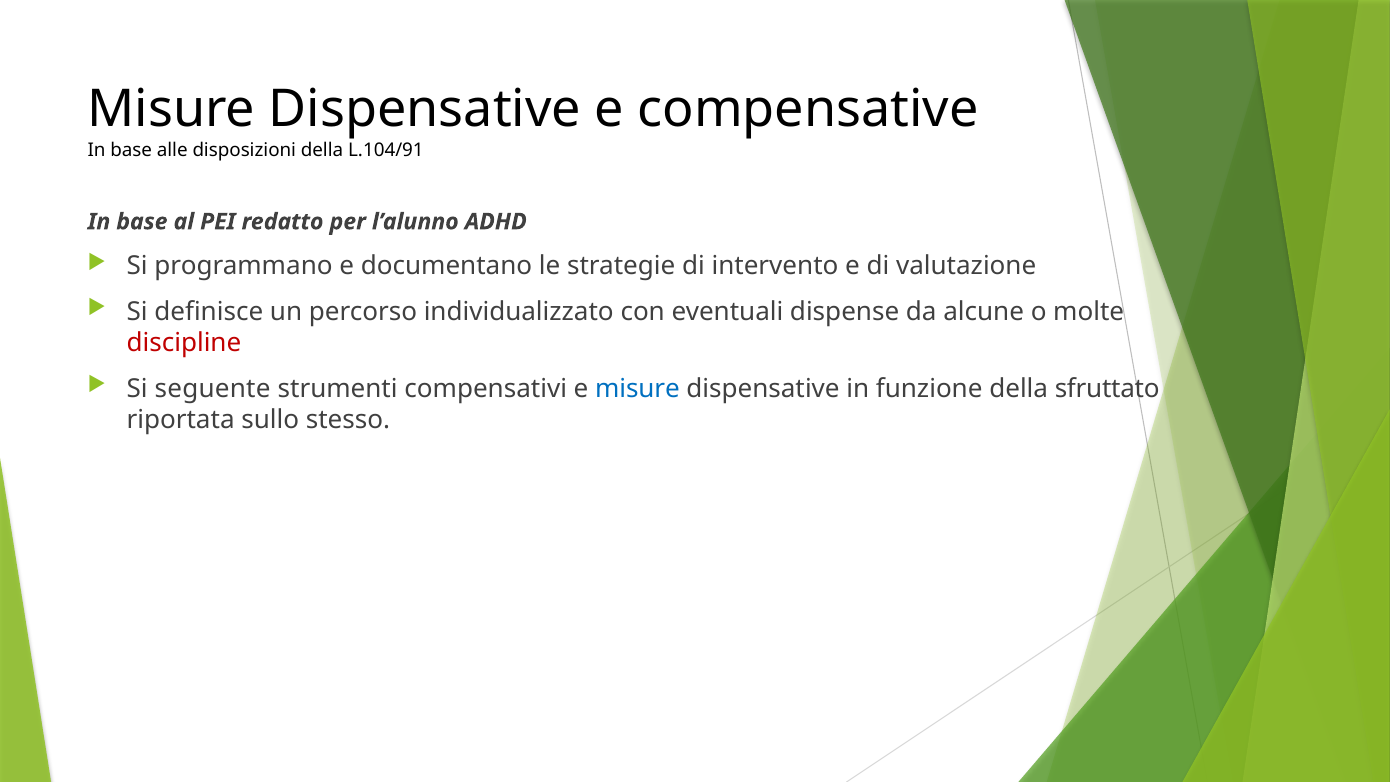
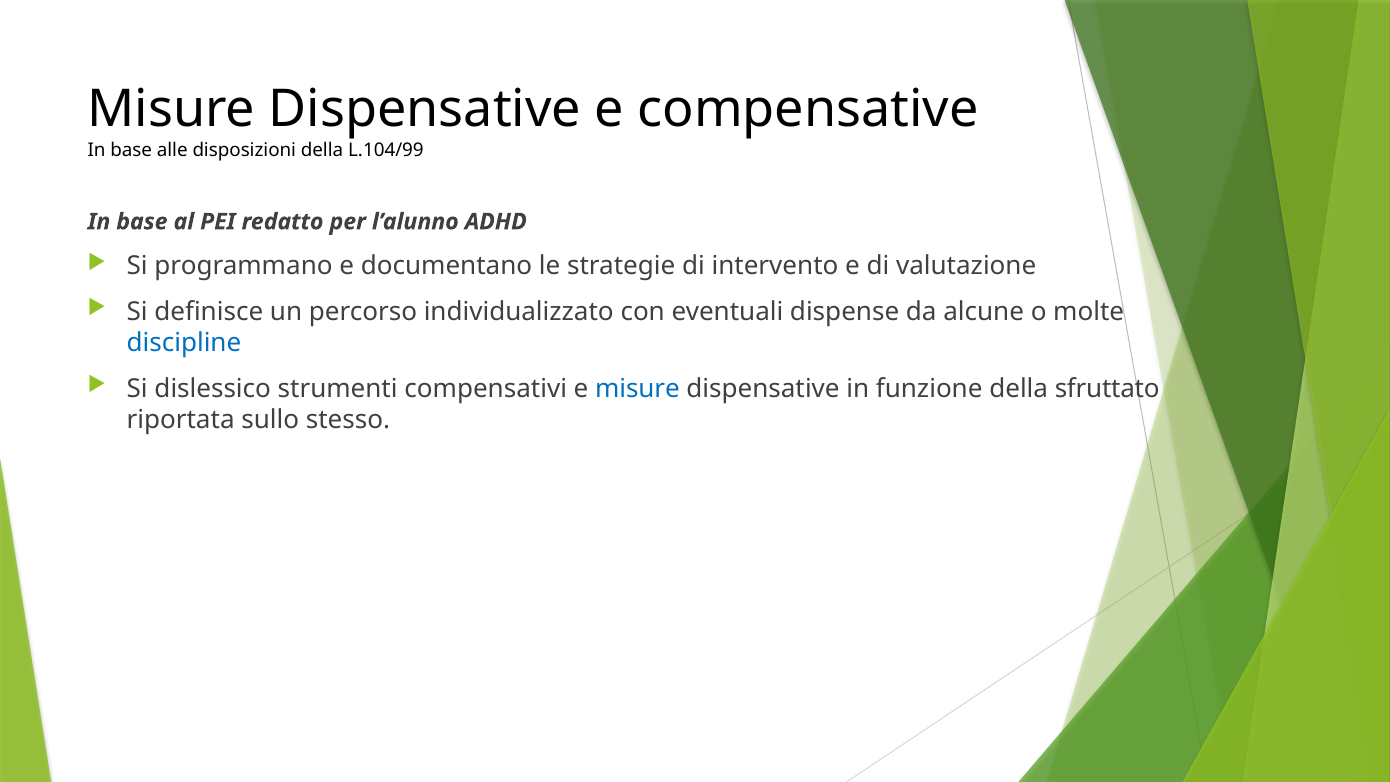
L.104/91: L.104/91 -> L.104/99
discipline colour: red -> blue
seguente: seguente -> dislessico
